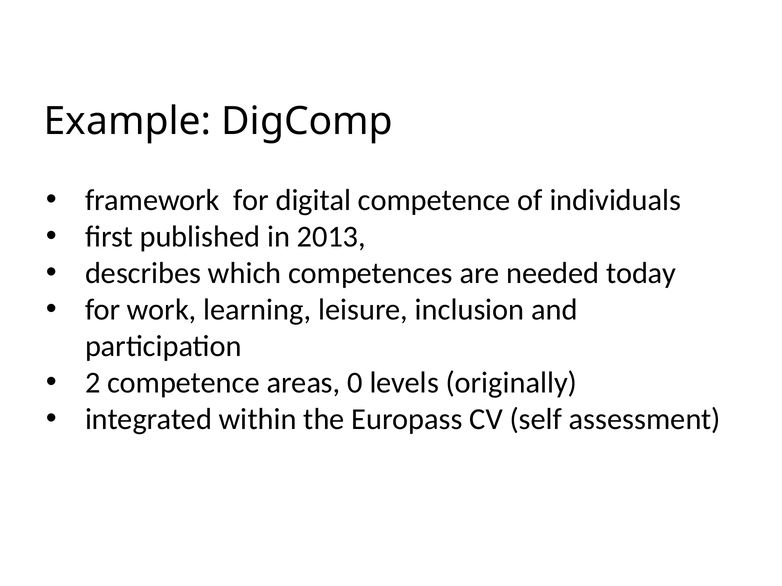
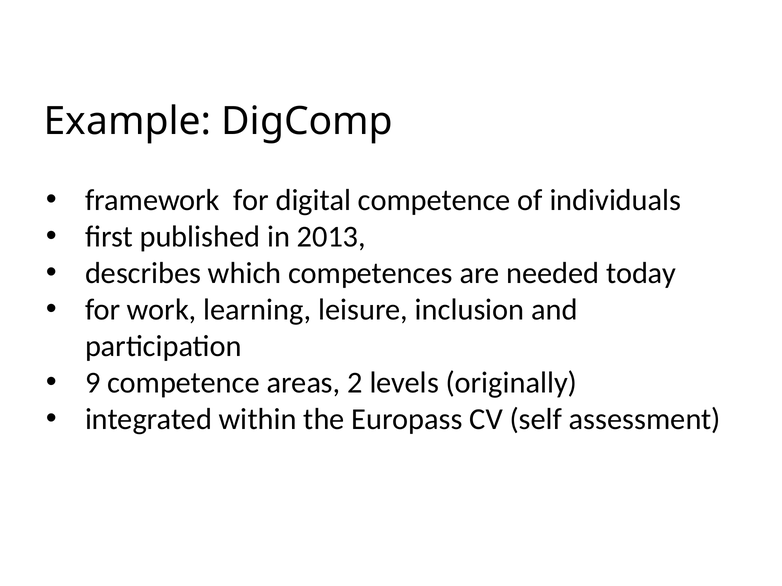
2: 2 -> 9
0: 0 -> 2
